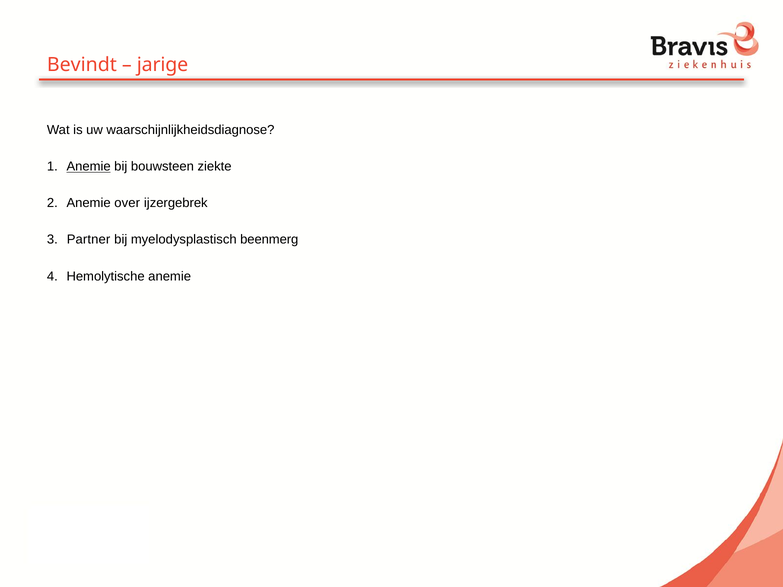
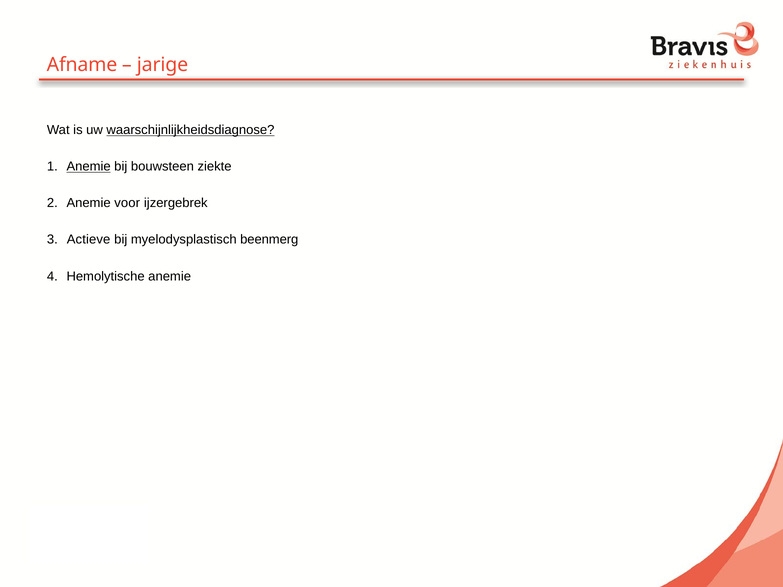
Bevindt: Bevindt -> Afname
waarschijnlijkheidsdiagnose underline: none -> present
over: over -> voor
Partner: Partner -> Actieve
